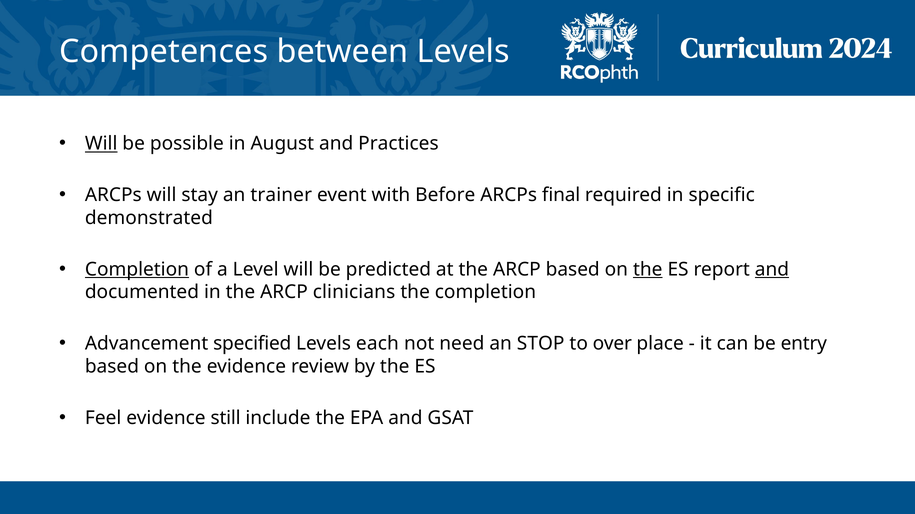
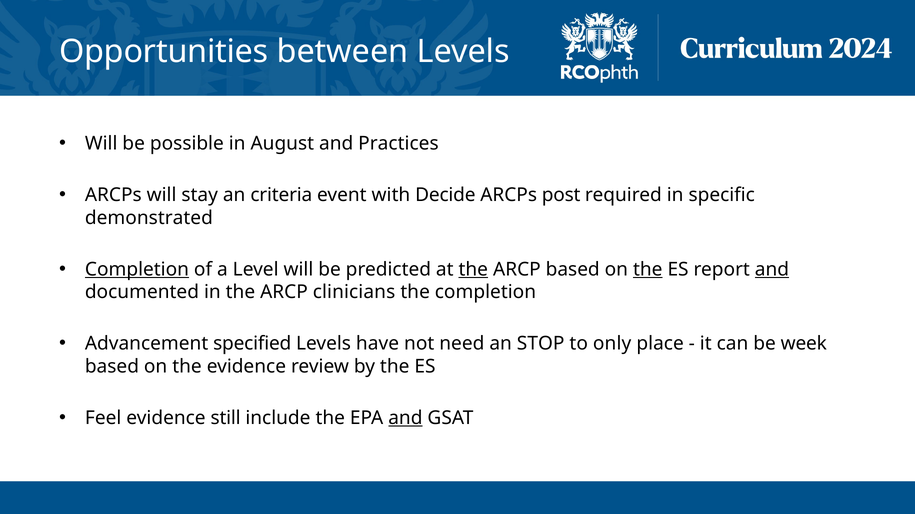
Competences: Competences -> Opportunities
Will at (101, 144) underline: present -> none
trainer: trainer -> criteria
Before: Before -> Decide
final: final -> post
the at (473, 270) underline: none -> present
each: each -> have
over: over -> only
entry: entry -> week
and at (405, 418) underline: none -> present
